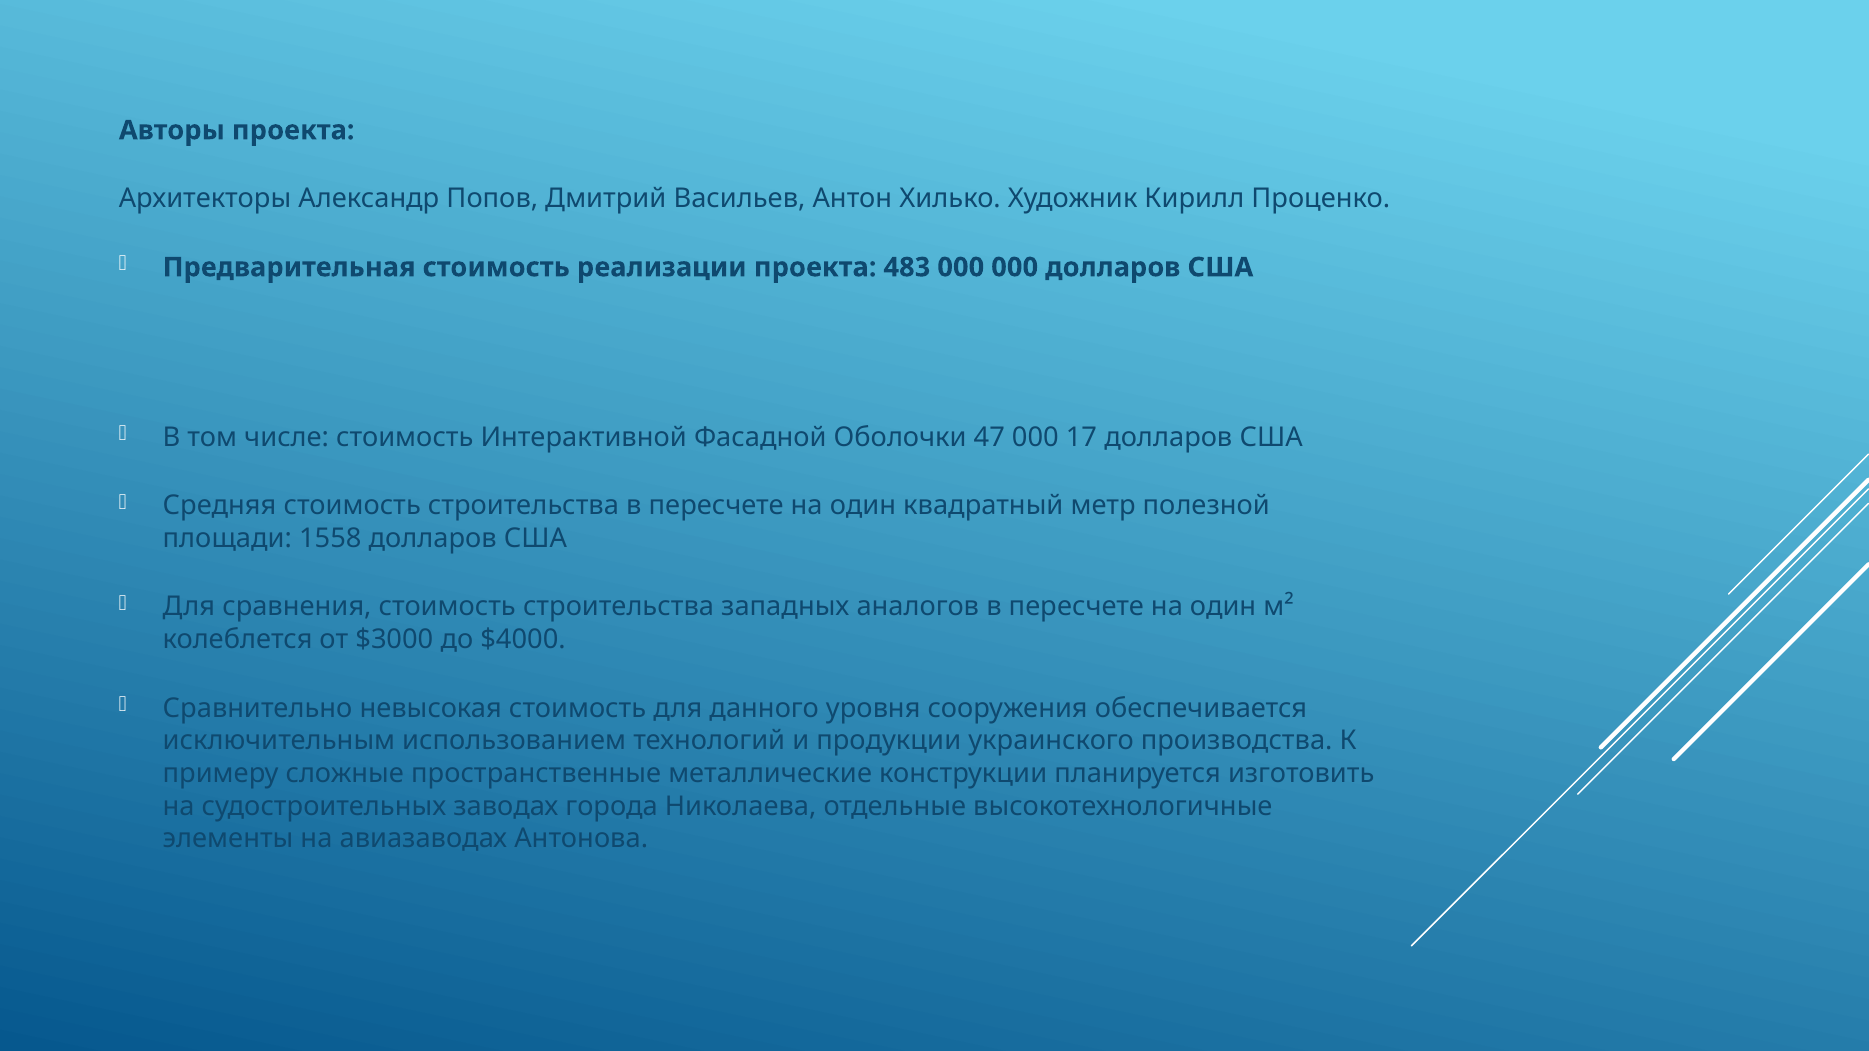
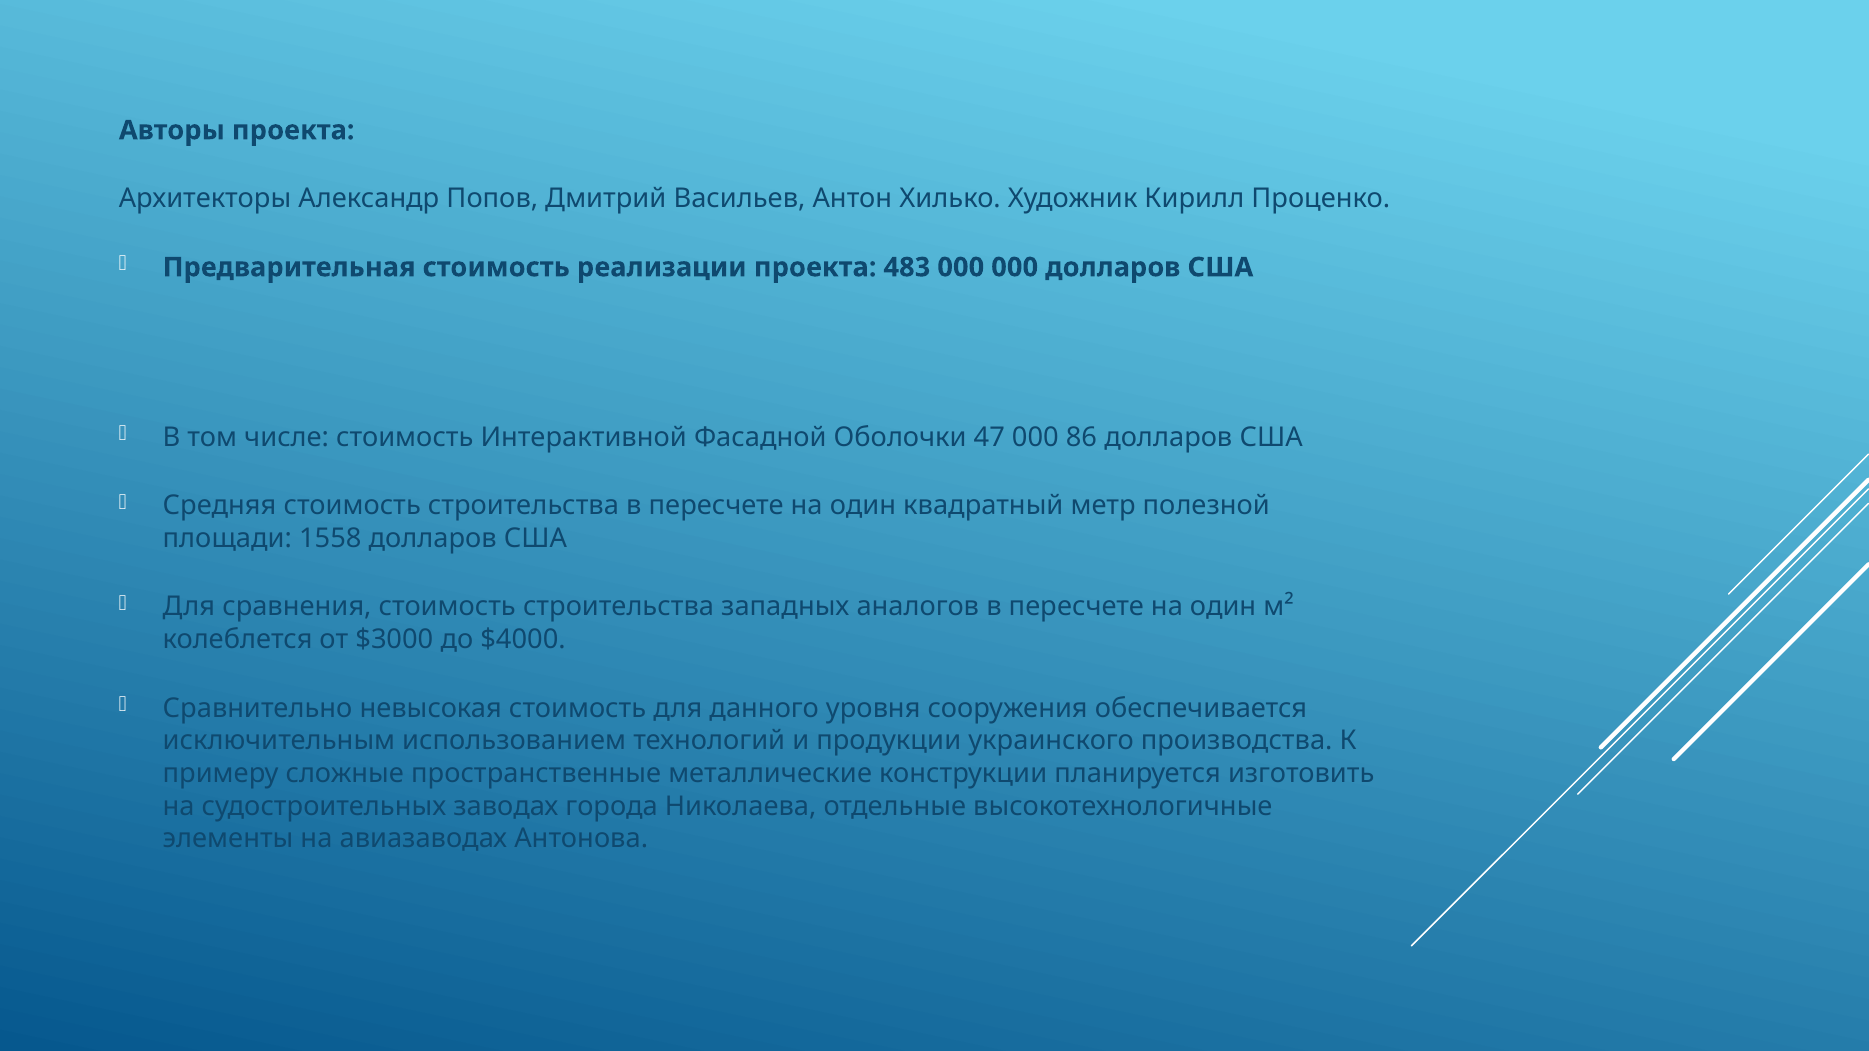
17: 17 -> 86
